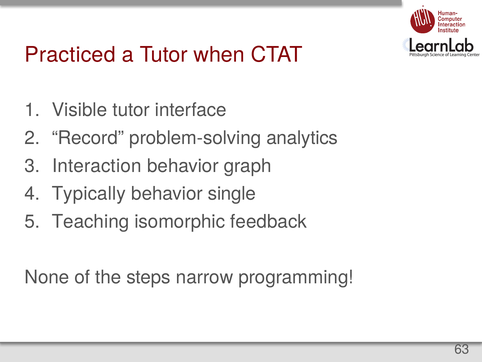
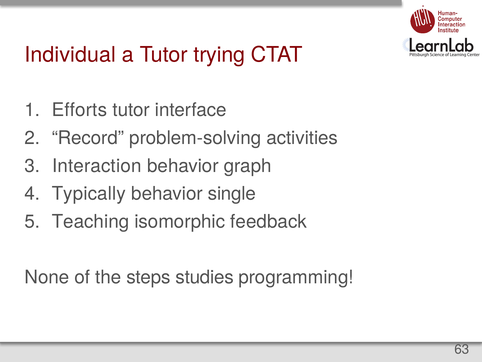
Practiced: Practiced -> Individual
when: when -> trying
Visible: Visible -> Efforts
analytics: analytics -> activities
narrow: narrow -> studies
